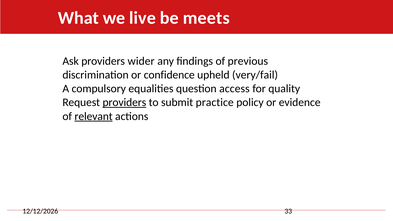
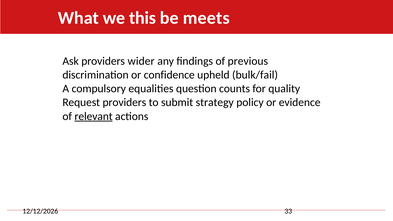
live: live -> this
very/fail: very/fail -> bulk/fail
access: access -> counts
providers at (124, 102) underline: present -> none
practice: practice -> strategy
